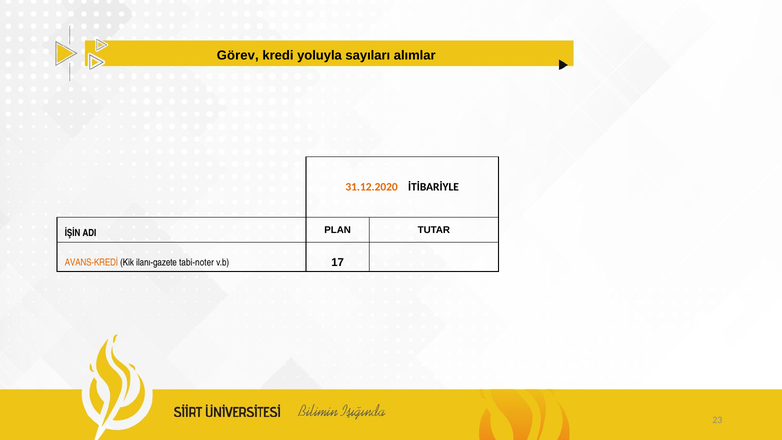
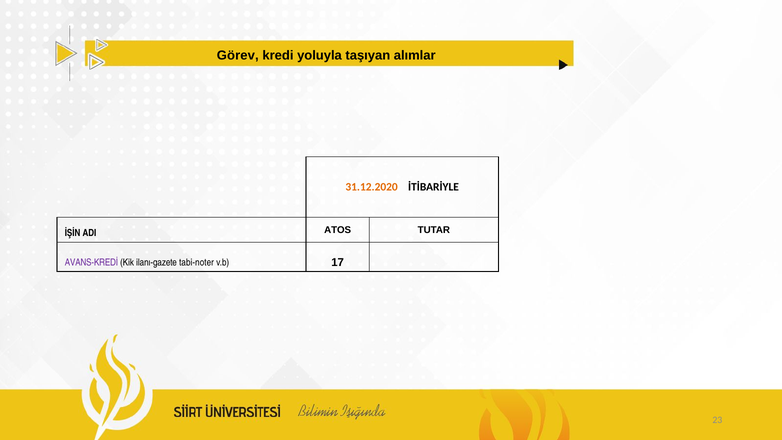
sayıları: sayıları -> taşıyan
PLAN: PLAN -> ATOS
AVANS-KREDİ colour: orange -> purple
